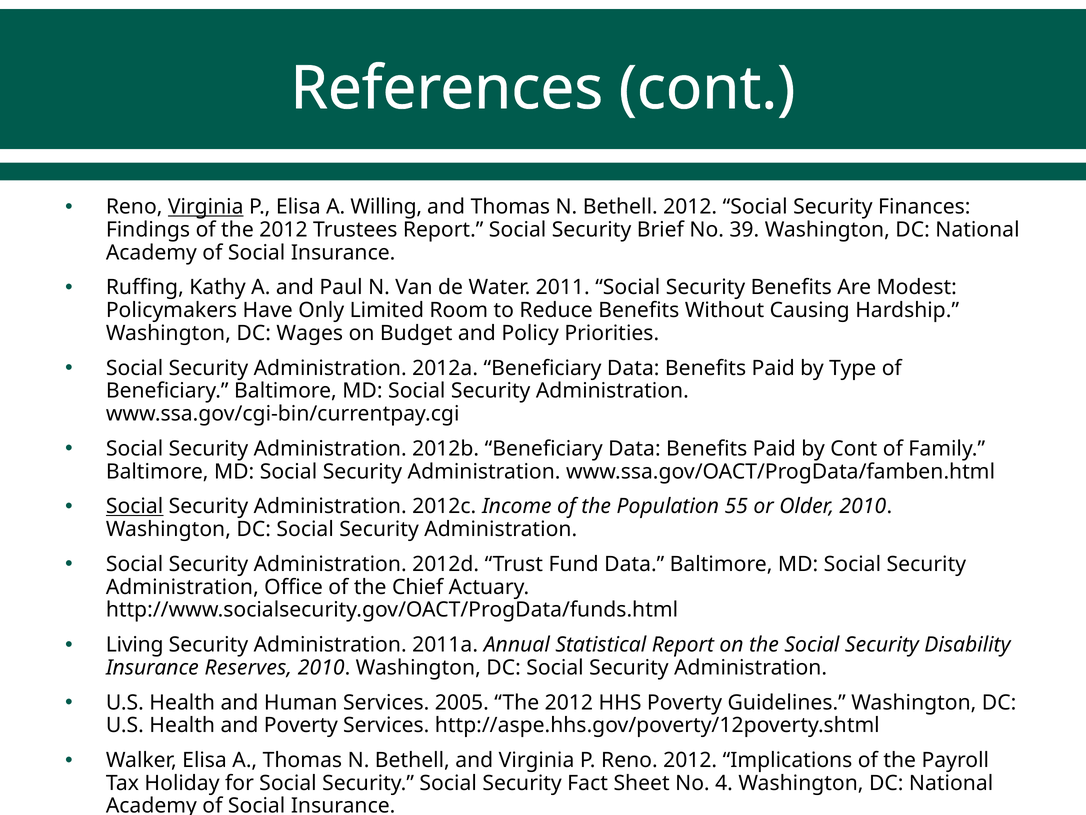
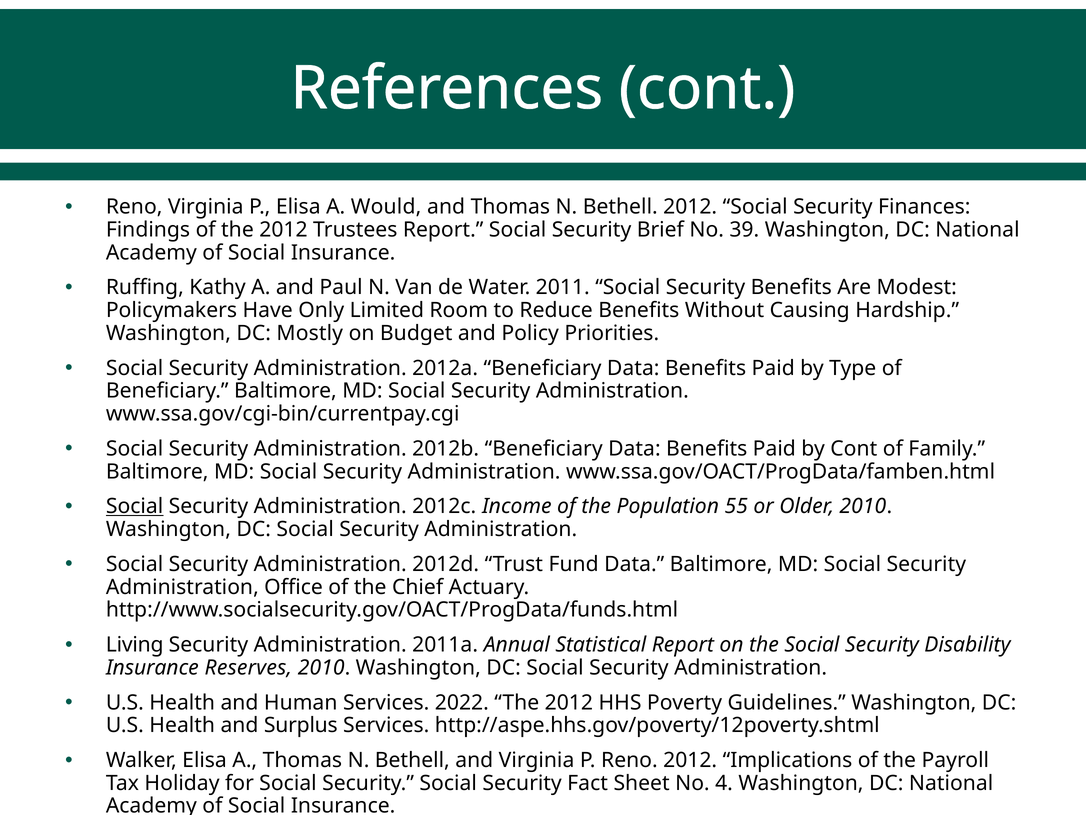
Virginia at (206, 207) underline: present -> none
Willing: Willing -> Would
Wages: Wages -> Mostly
2005: 2005 -> 2022
and Poverty: Poverty -> Surplus
